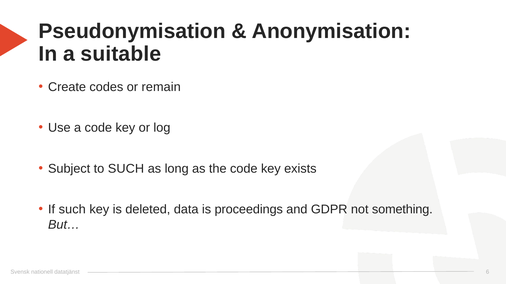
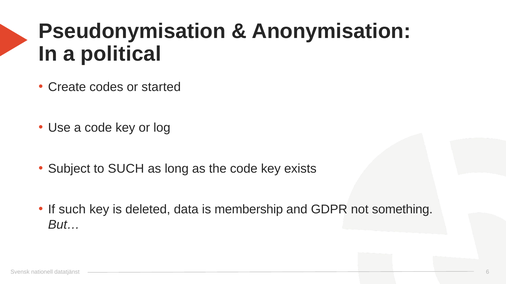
suitable: suitable -> political
remain: remain -> started
proceedings: proceedings -> membership
